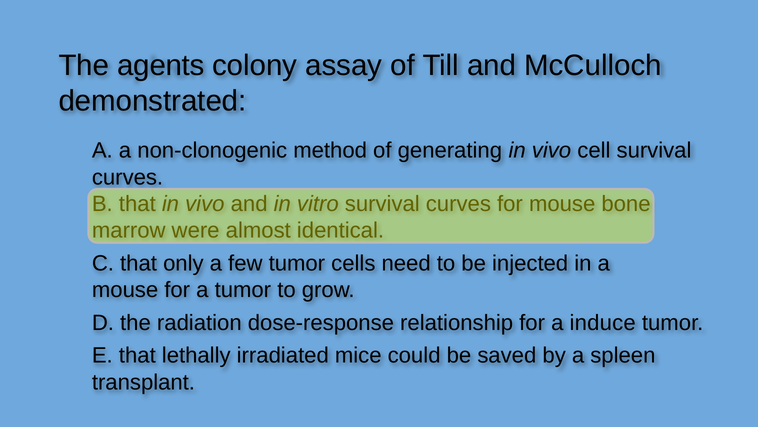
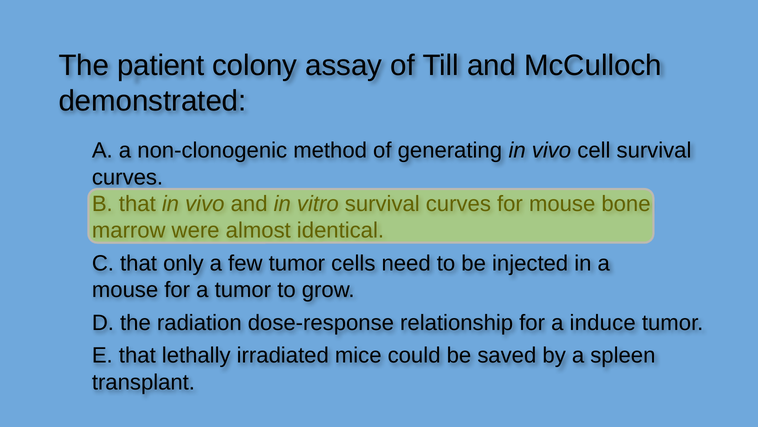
agents: agents -> patient
